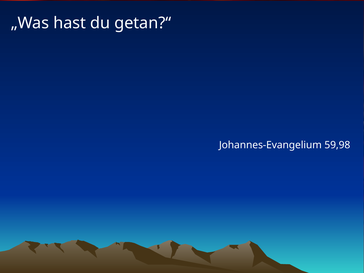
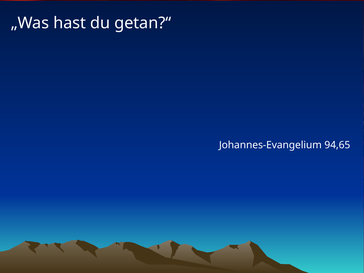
59,98: 59,98 -> 94,65
